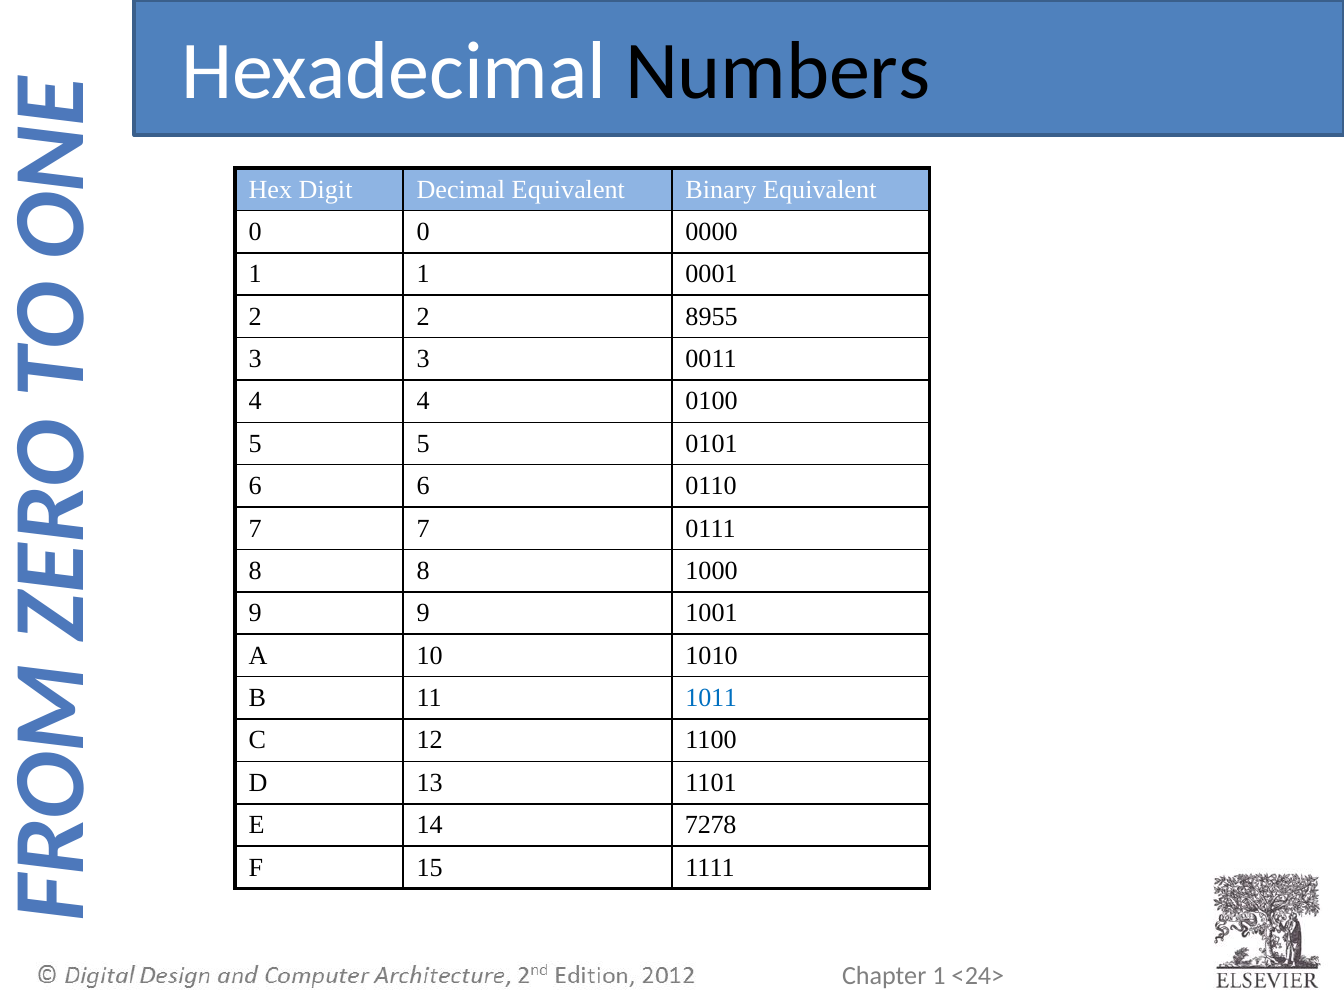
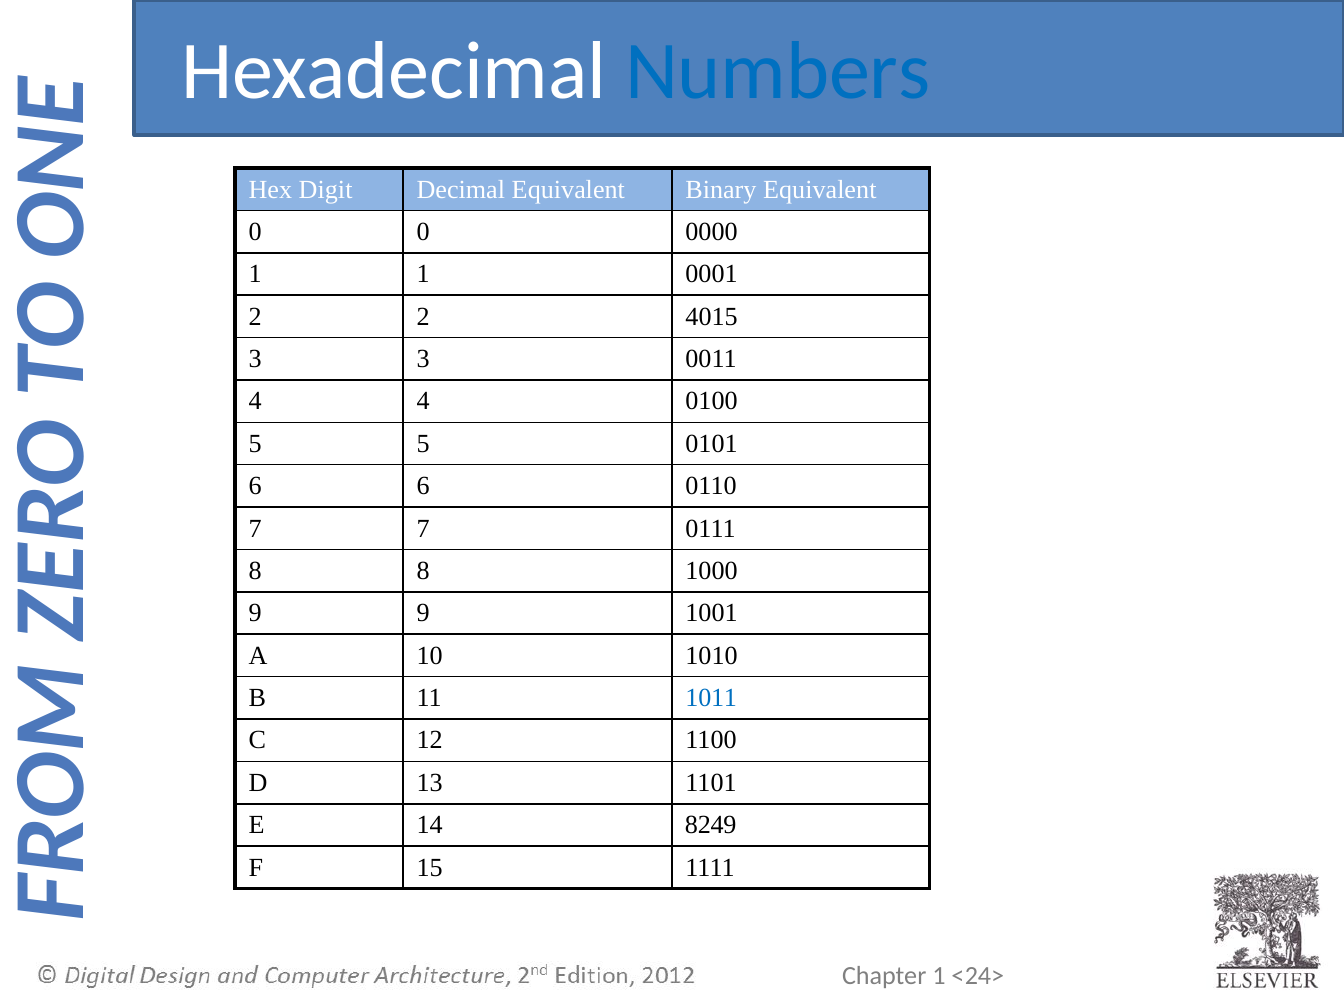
Numbers colour: black -> blue
8955: 8955 -> 4015
7278: 7278 -> 8249
